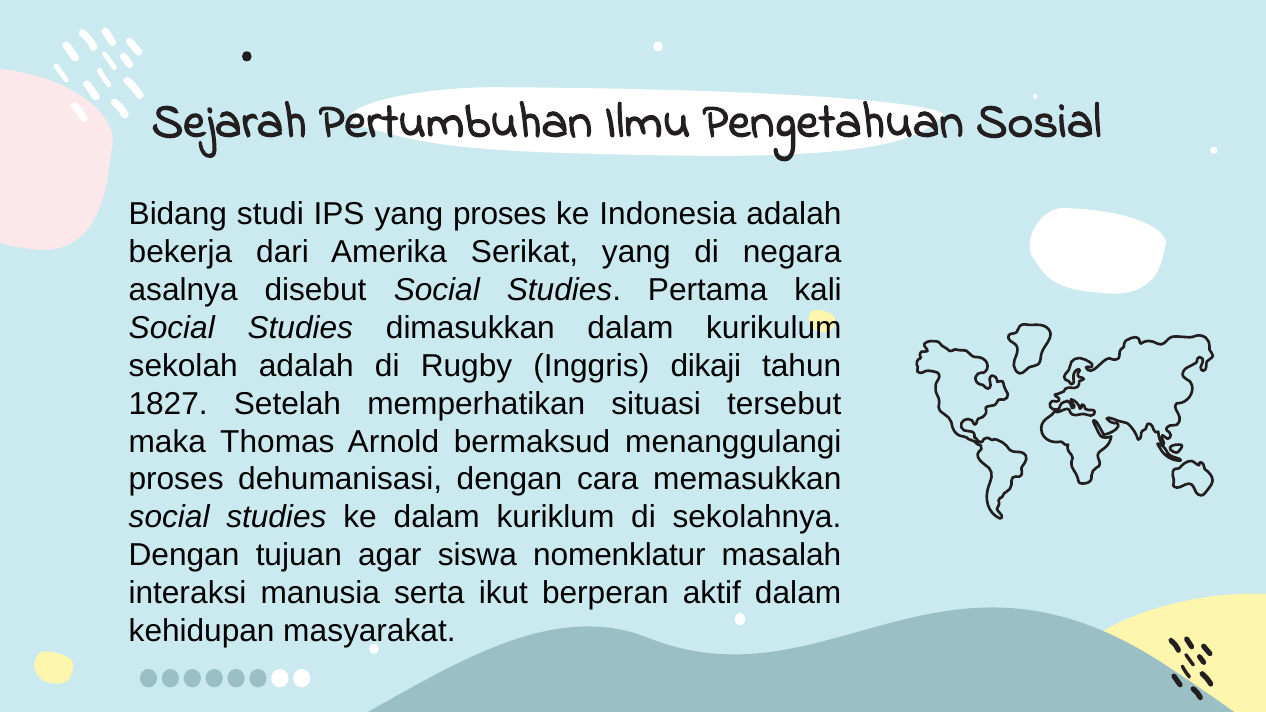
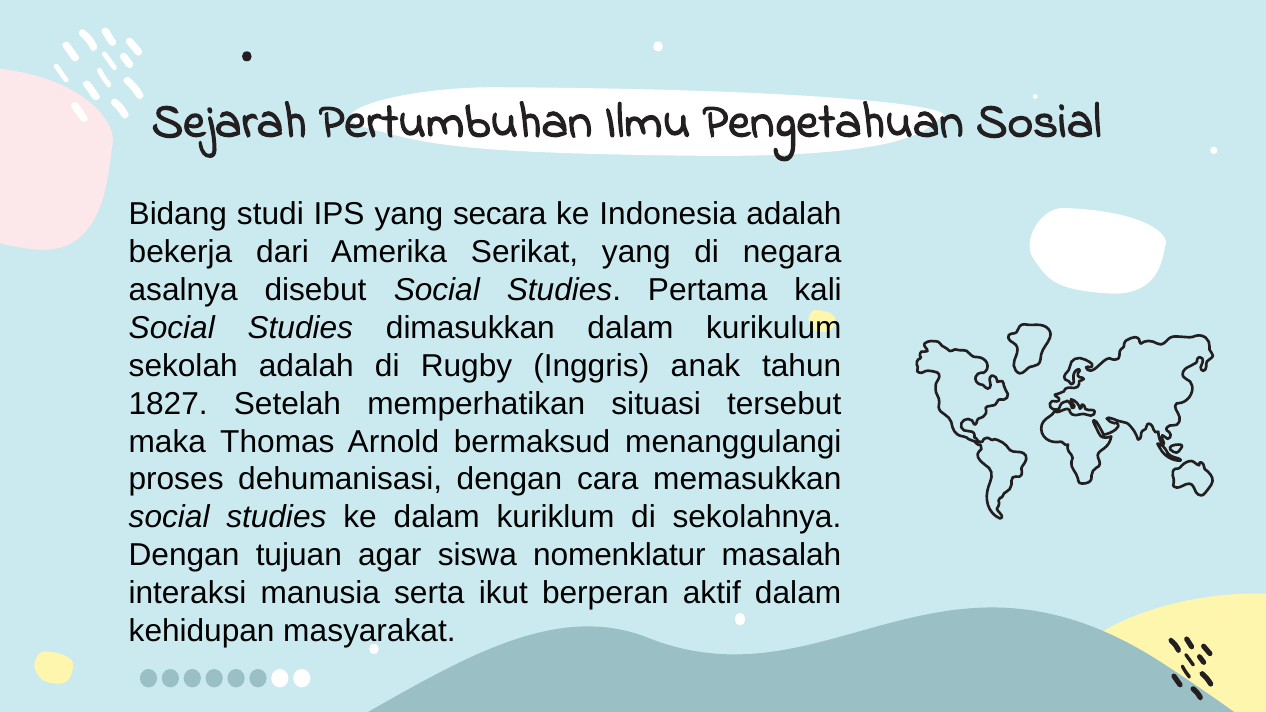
yang proses: proses -> secara
dikaji: dikaji -> anak
